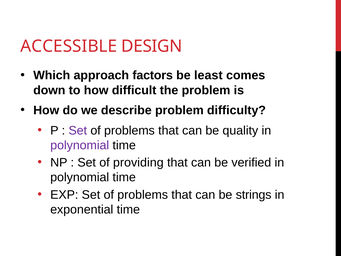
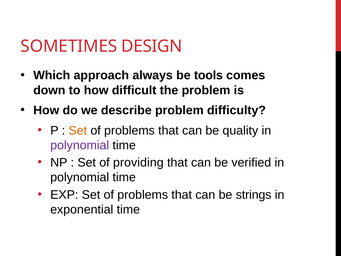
ACCESSIBLE: ACCESSIBLE -> SOMETIMES
factors: factors -> always
least: least -> tools
Set at (78, 130) colour: purple -> orange
